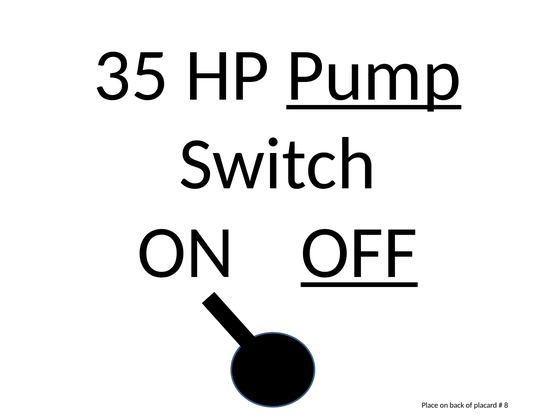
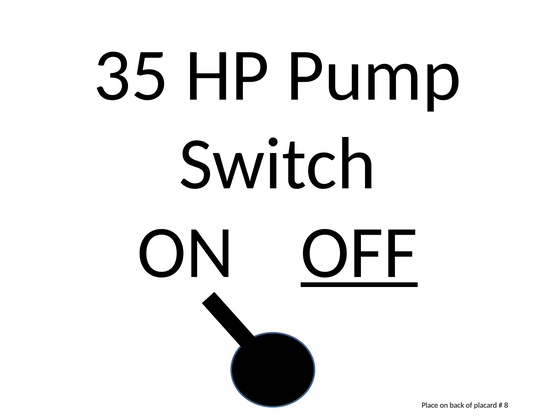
Pump underline: present -> none
